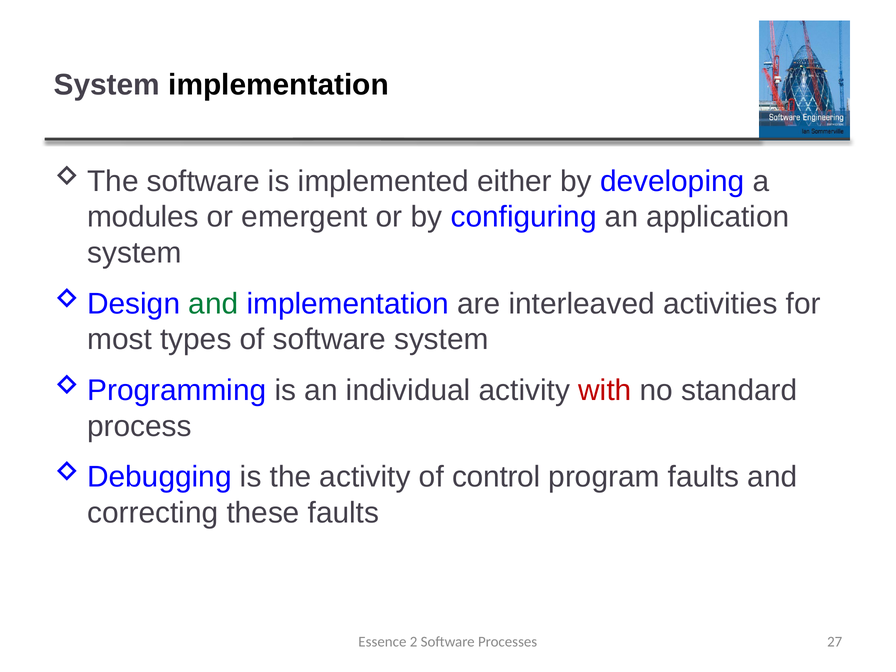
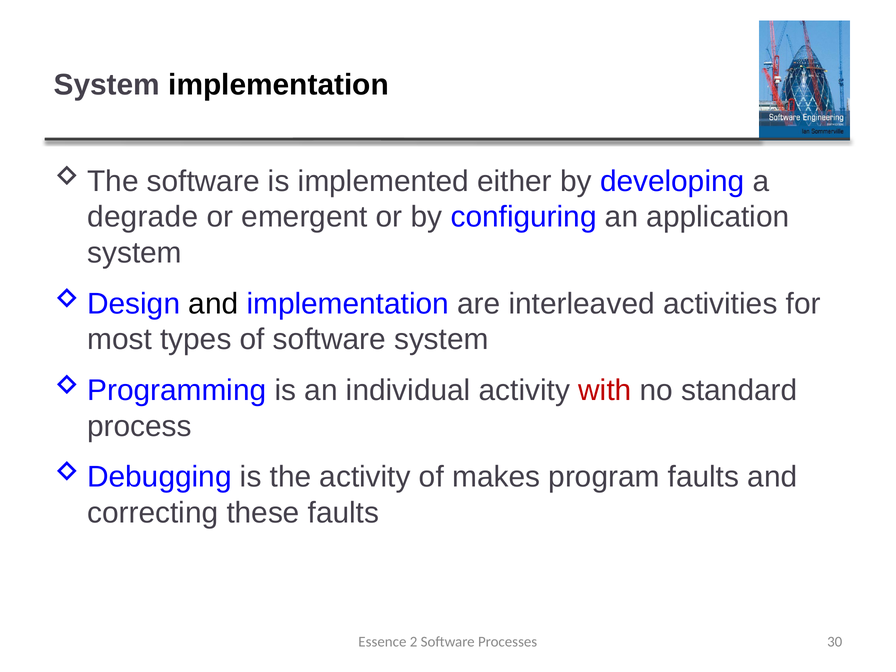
modules: modules -> degrade
and at (213, 304) colour: green -> black
control: control -> makes
27: 27 -> 30
